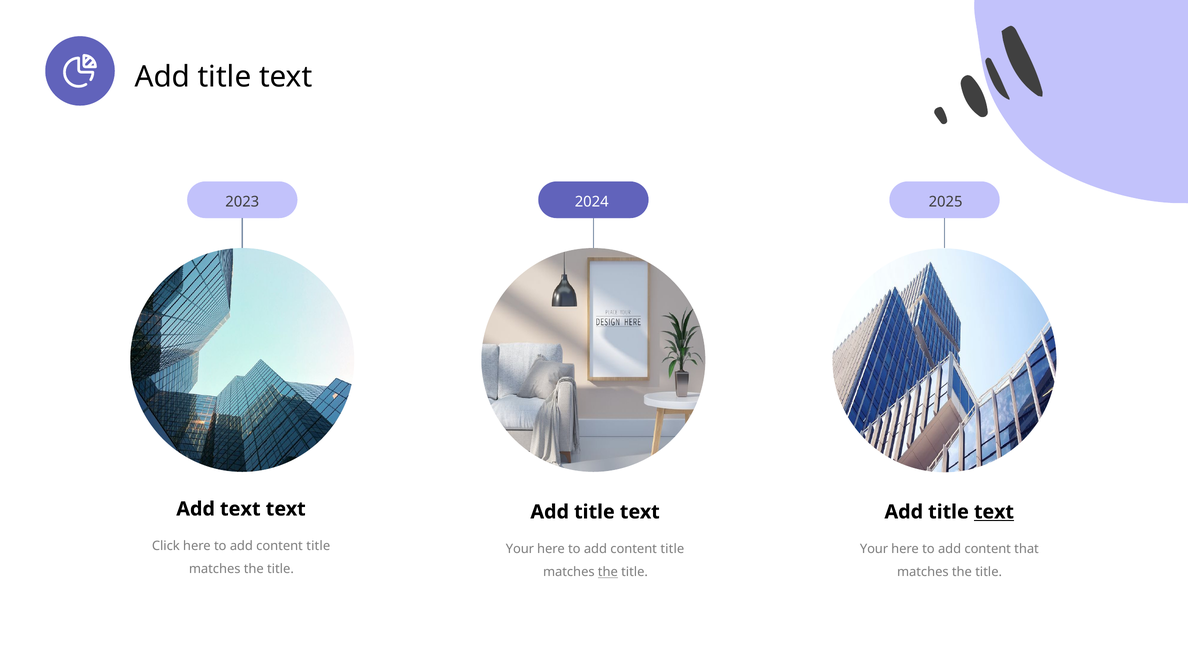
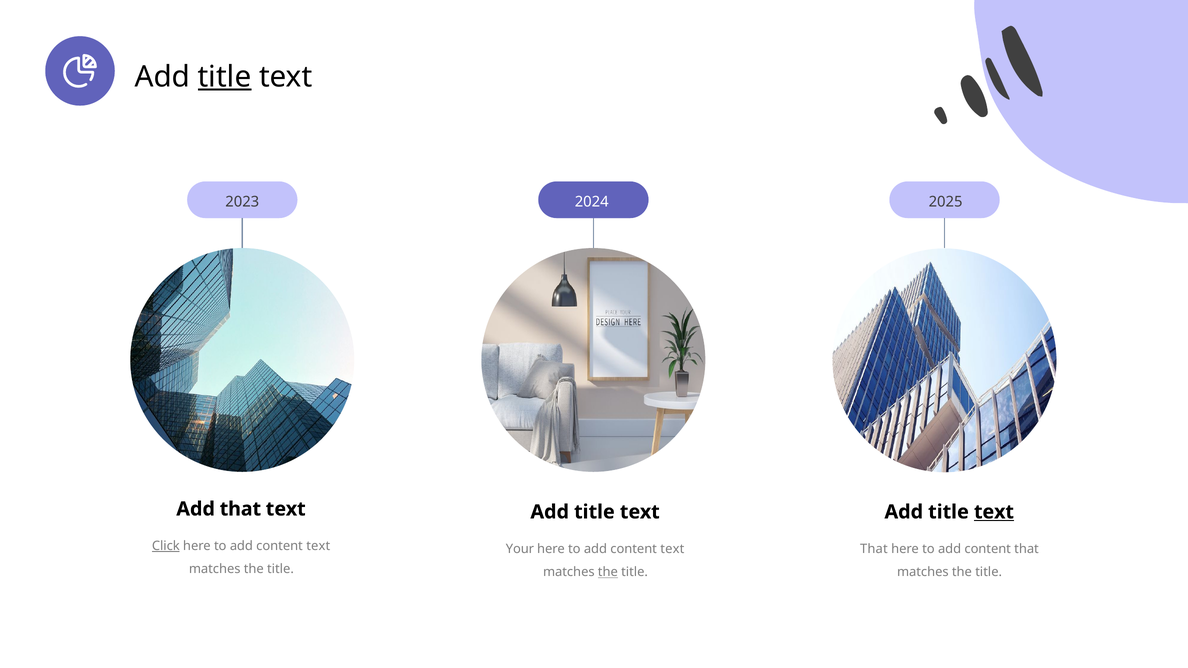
title at (225, 77) underline: none -> present
Add text: text -> that
Click underline: none -> present
title at (318, 546): title -> text
title at (672, 549): title -> text
Your at (874, 549): Your -> That
